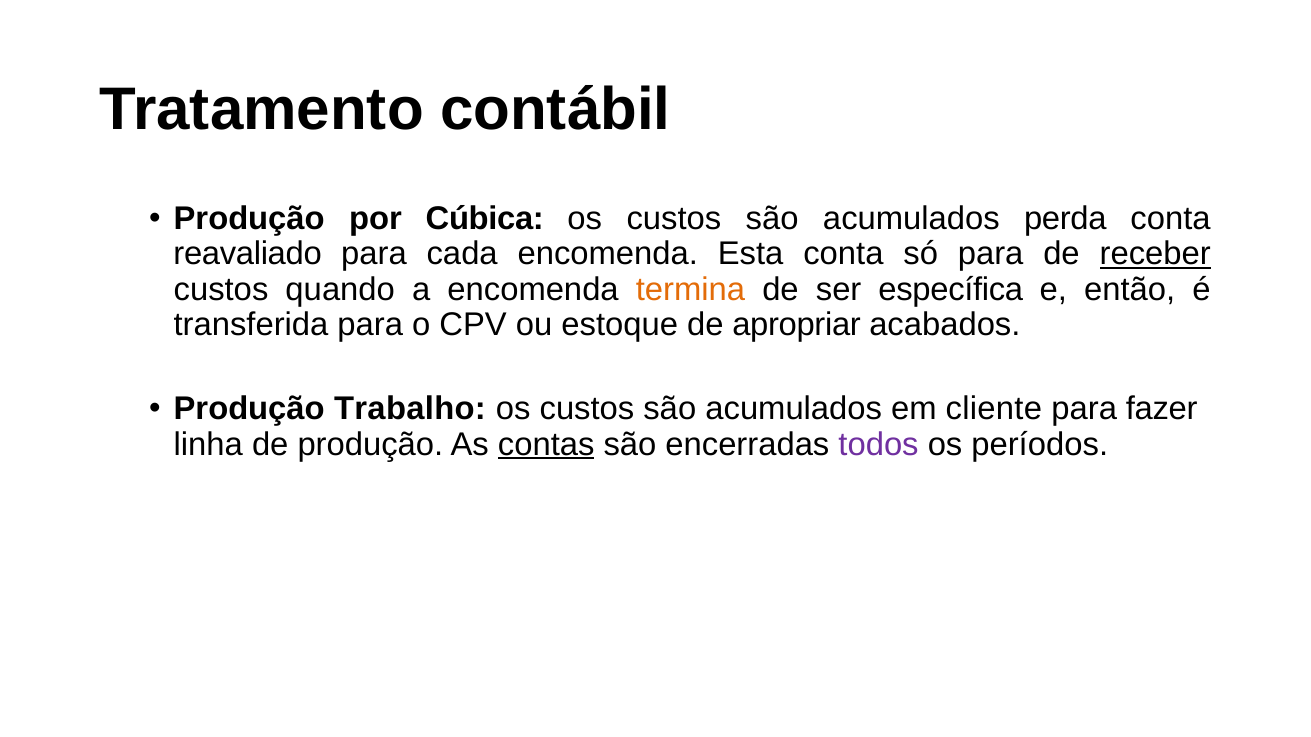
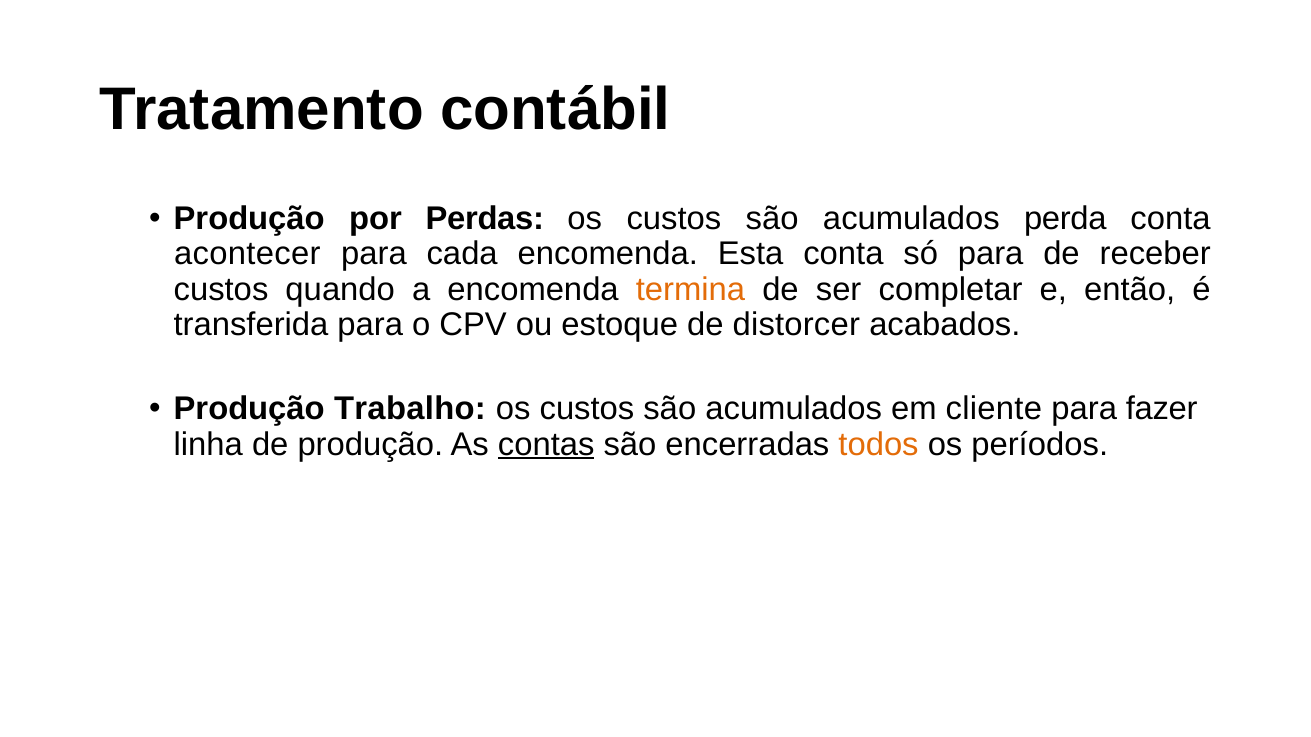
Cúbica: Cúbica -> Perdas
reavaliado: reavaliado -> acontecer
receber underline: present -> none
específica: específica -> completar
apropriar: apropriar -> distorcer
todos colour: purple -> orange
